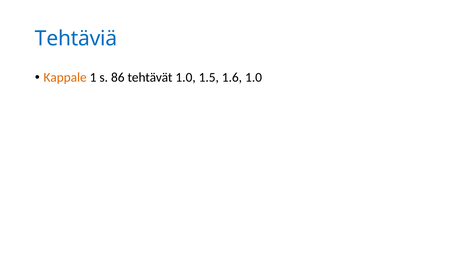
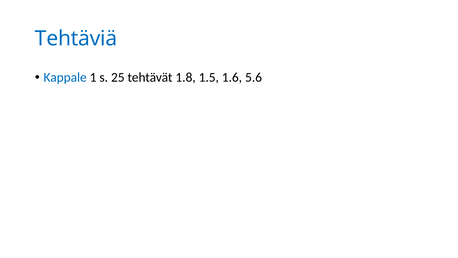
Kappale colour: orange -> blue
86: 86 -> 25
tehtävät 1.0: 1.0 -> 1.8
1.6 1.0: 1.0 -> 5.6
